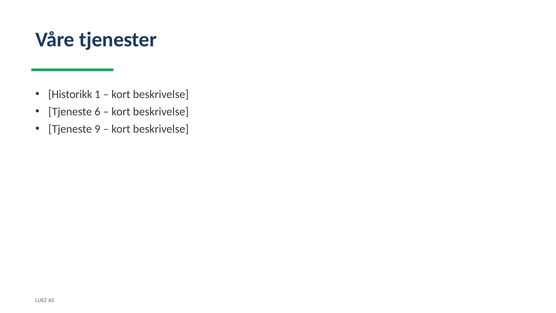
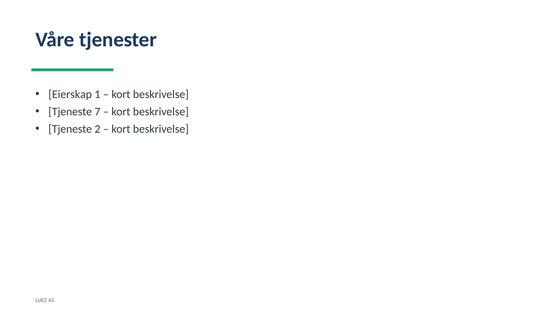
Historikk: Historikk -> Eierskap
6: 6 -> 7
9: 9 -> 2
